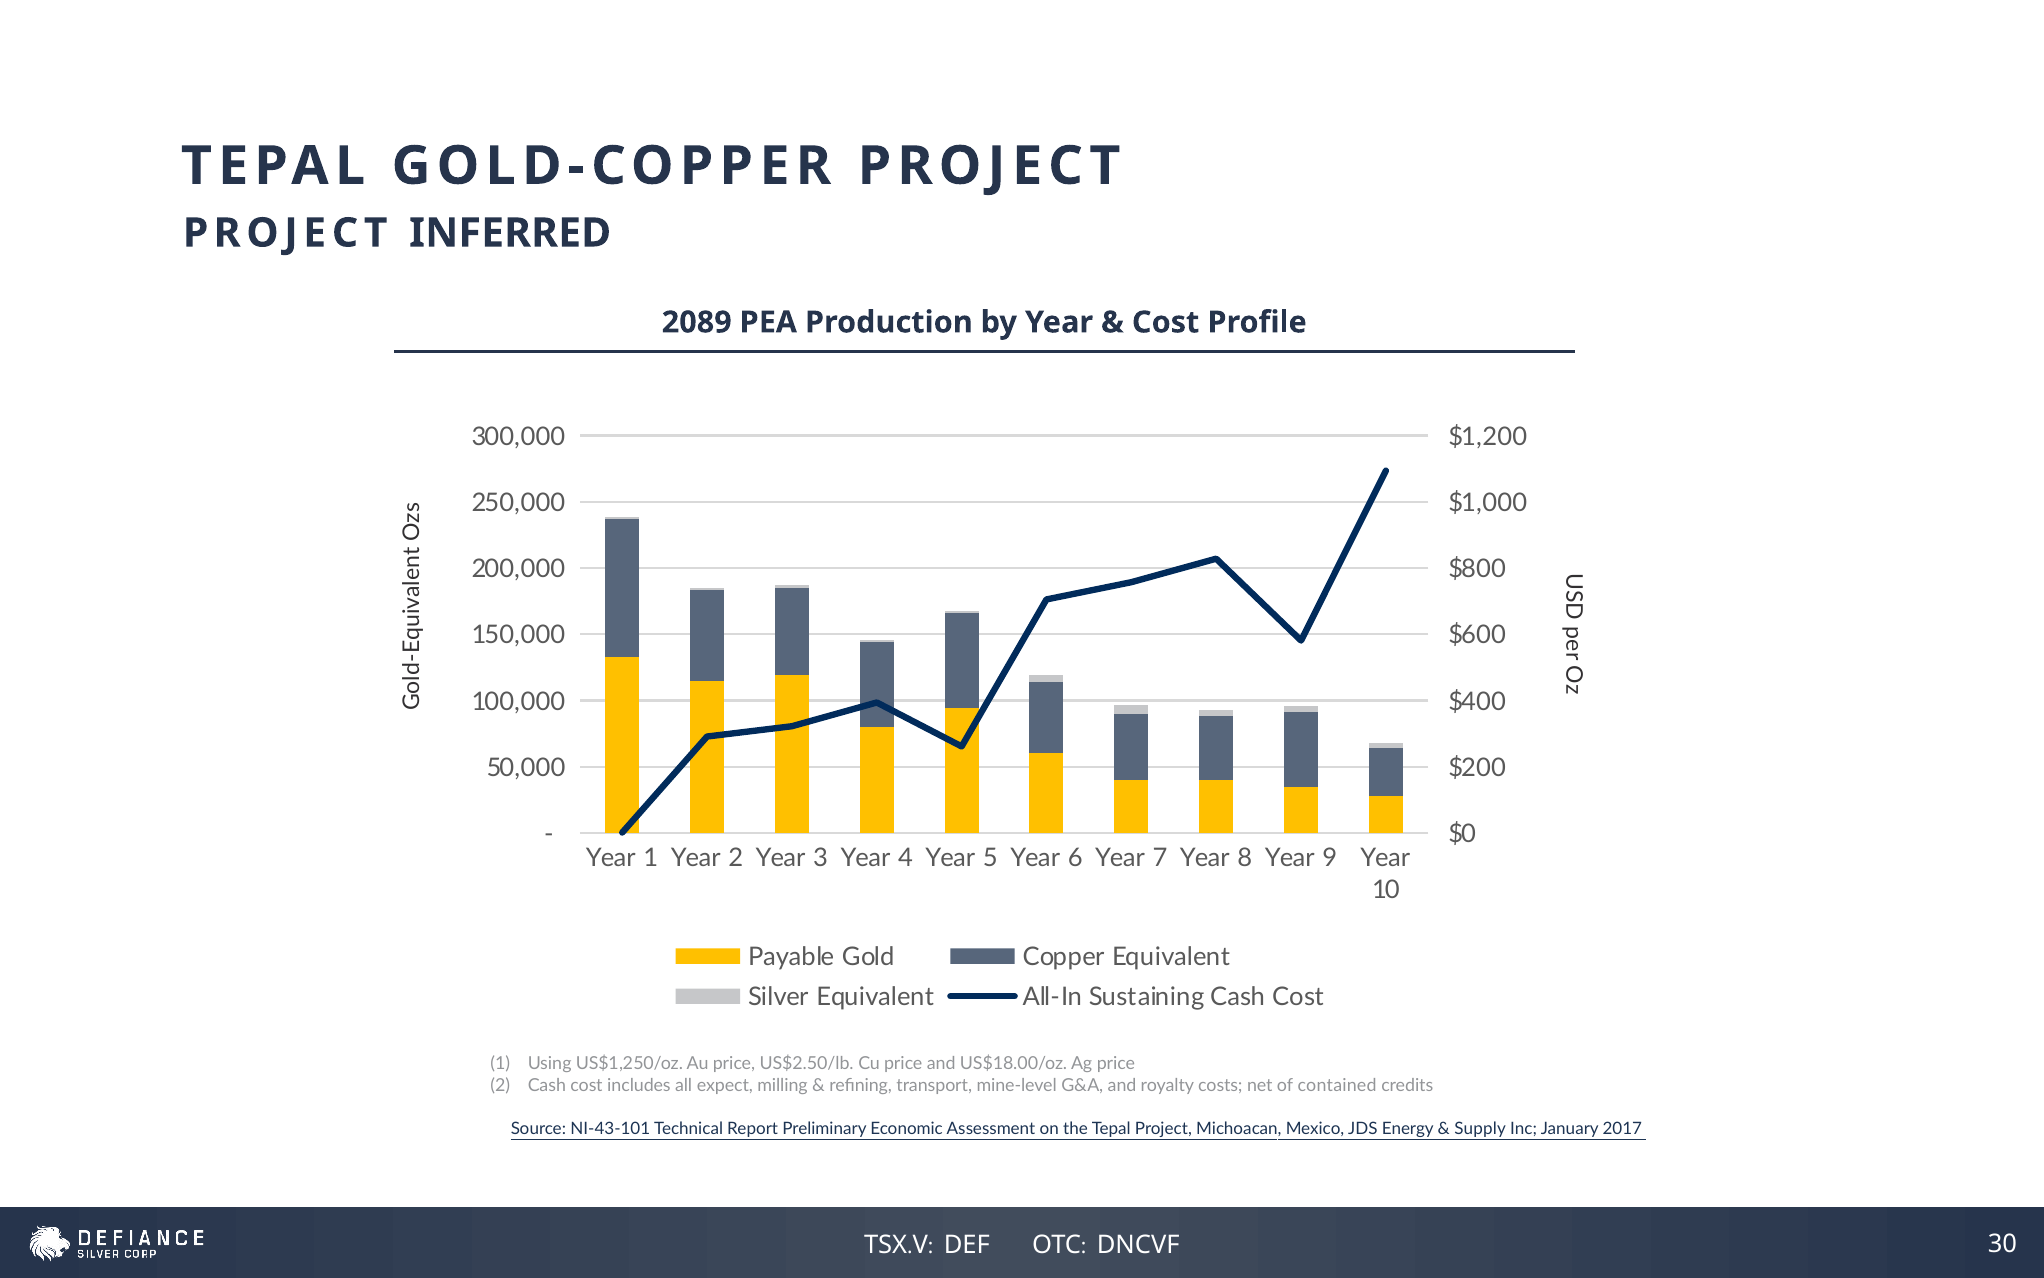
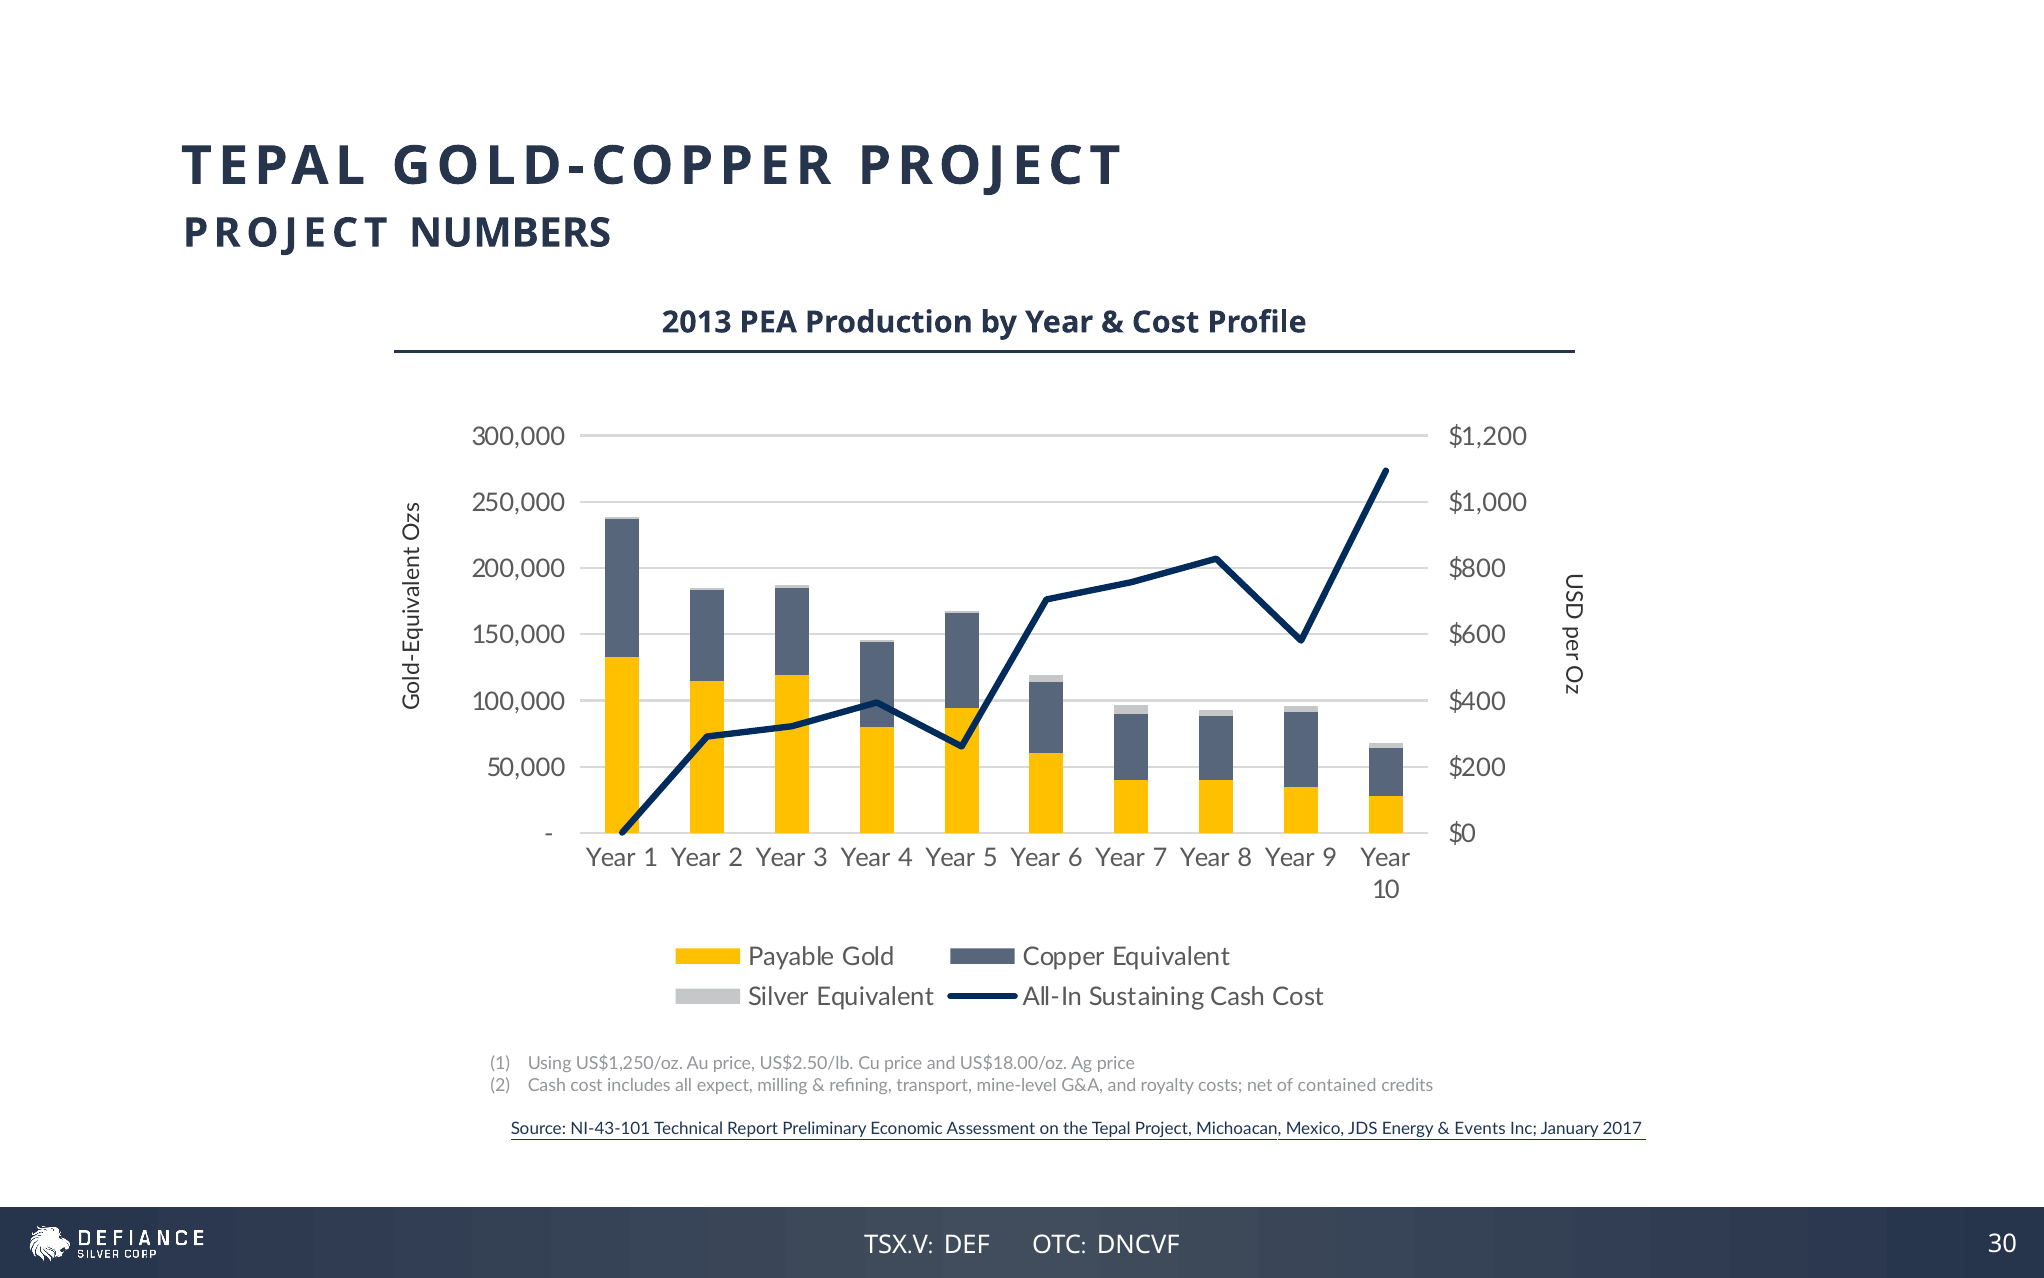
INFERRED: INFERRED -> NUMBERS
2089: 2089 -> 2013
Supply: Supply -> Events
